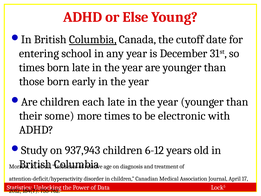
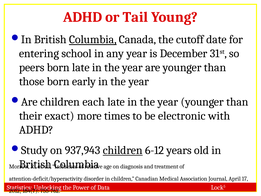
Else: Else -> Tail
times at (32, 67): times -> peers
some: some -> exact
children at (123, 150) underline: none -> present
